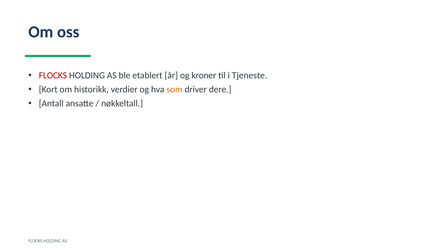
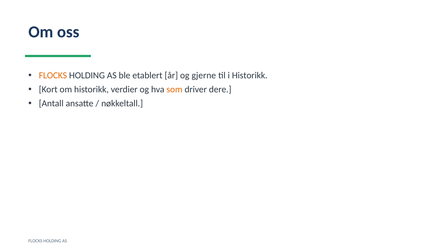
FLOCKS at (53, 76) colour: red -> orange
kroner: kroner -> gjerne
i Tjeneste: Tjeneste -> Historikk
